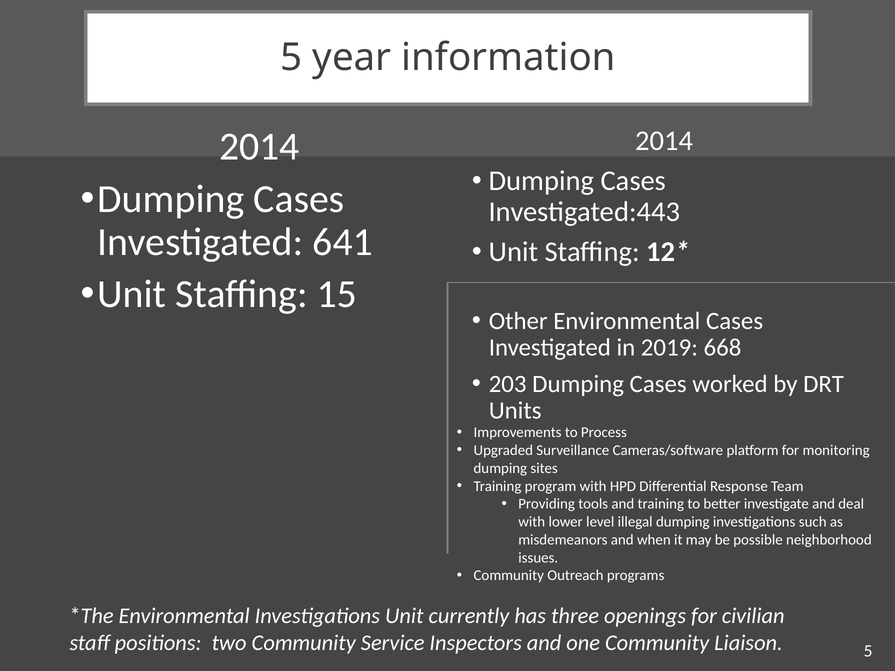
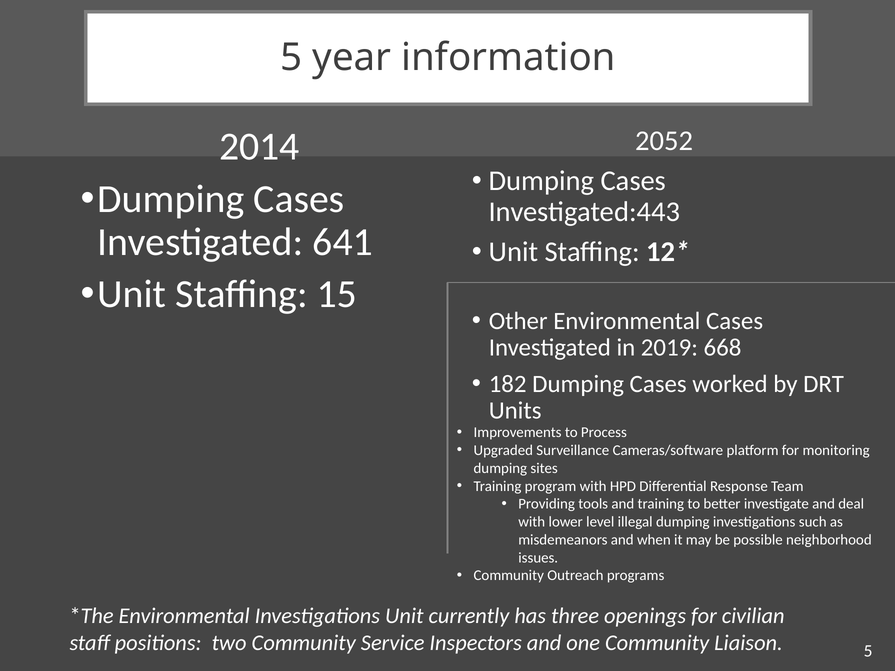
2014 at (664, 141): 2014 -> 2052
203: 203 -> 182
